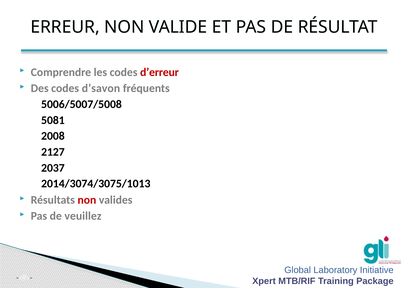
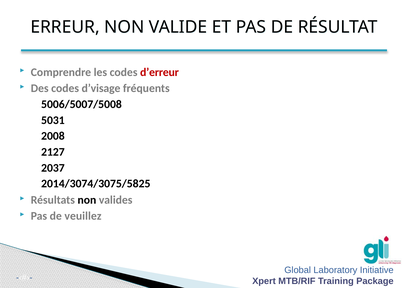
d’savon: d’savon -> d’visage
5081: 5081 -> 5031
2014/3074/3075/1013: 2014/3074/3075/1013 -> 2014/3074/3075/5825
non at (87, 200) colour: red -> black
